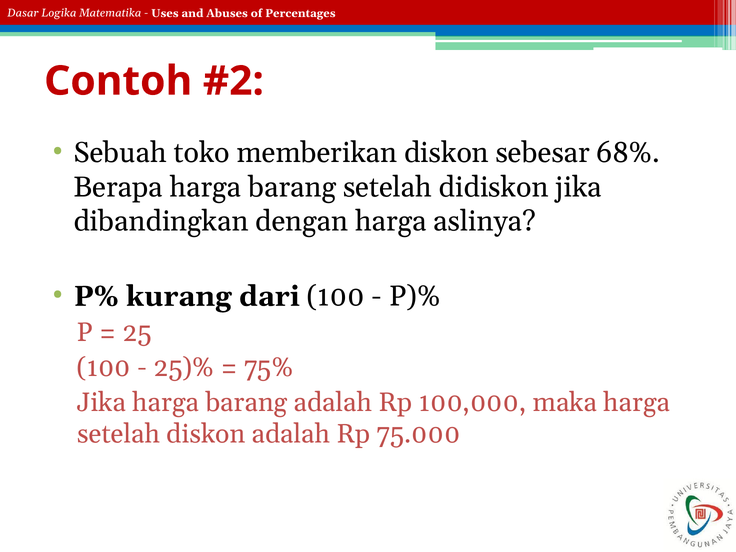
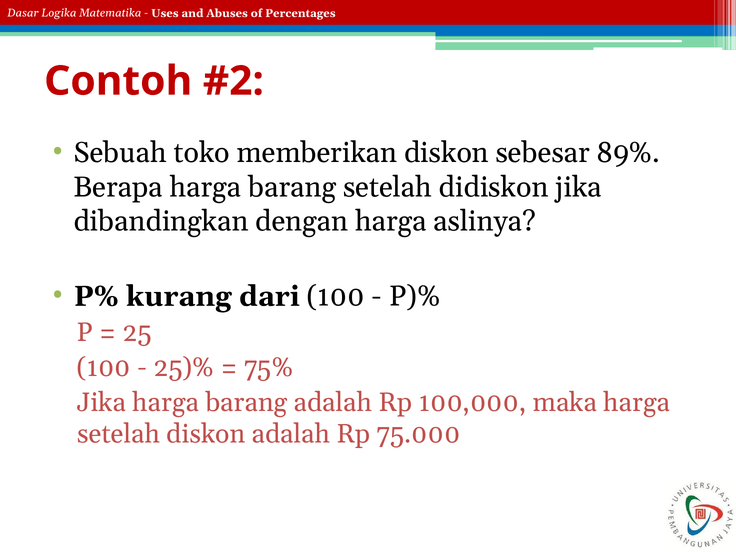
68%: 68% -> 89%
